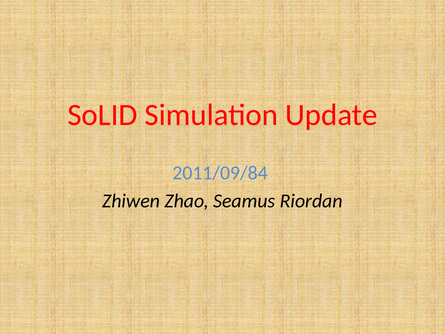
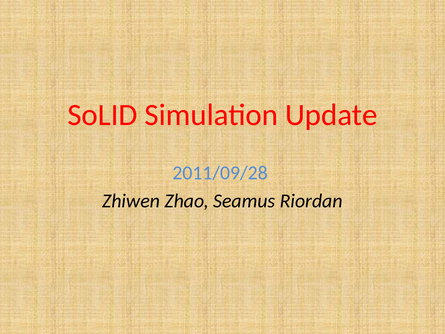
2011/09/84: 2011/09/84 -> 2011/09/28
